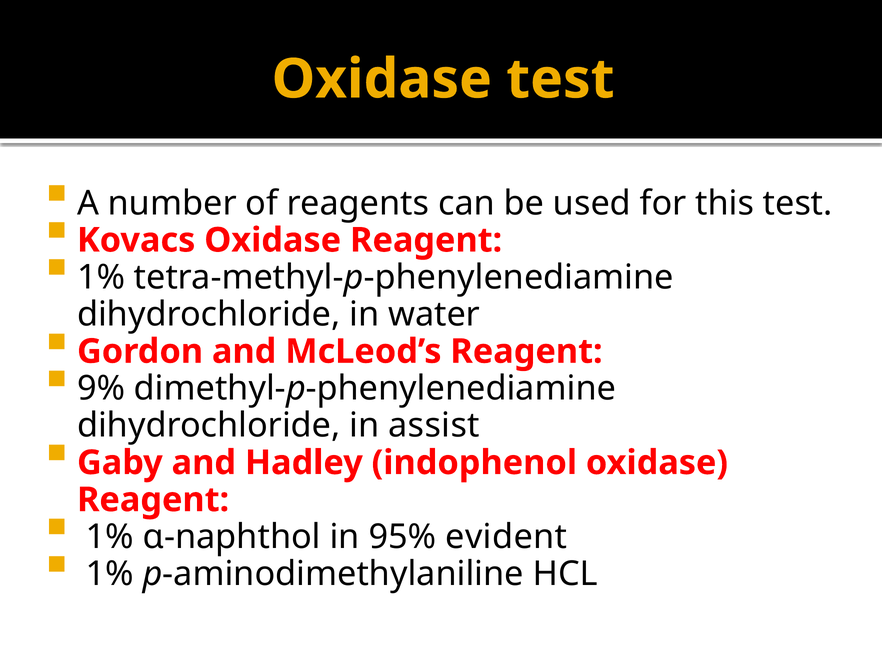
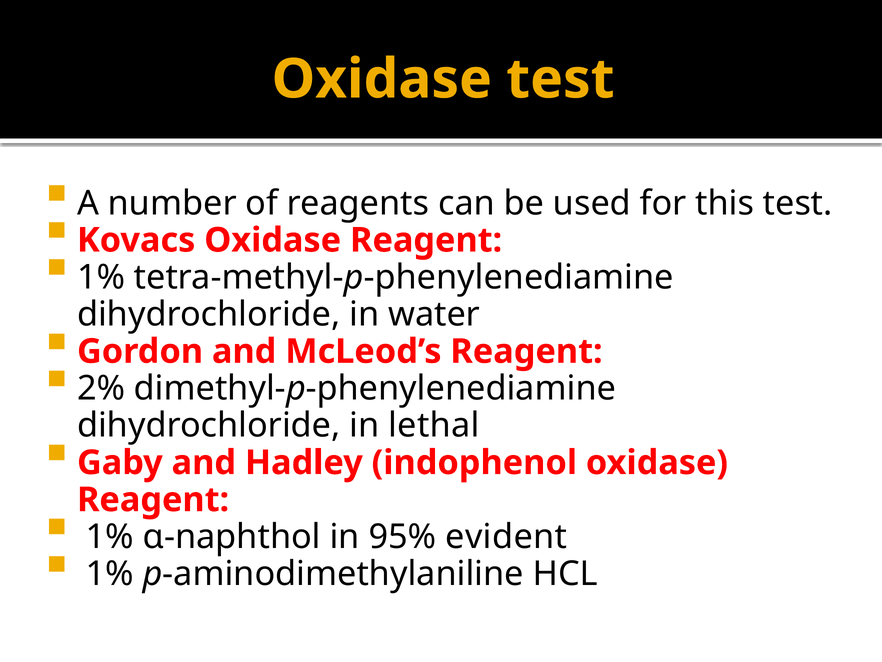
9%: 9% -> 2%
assist: assist -> lethal
